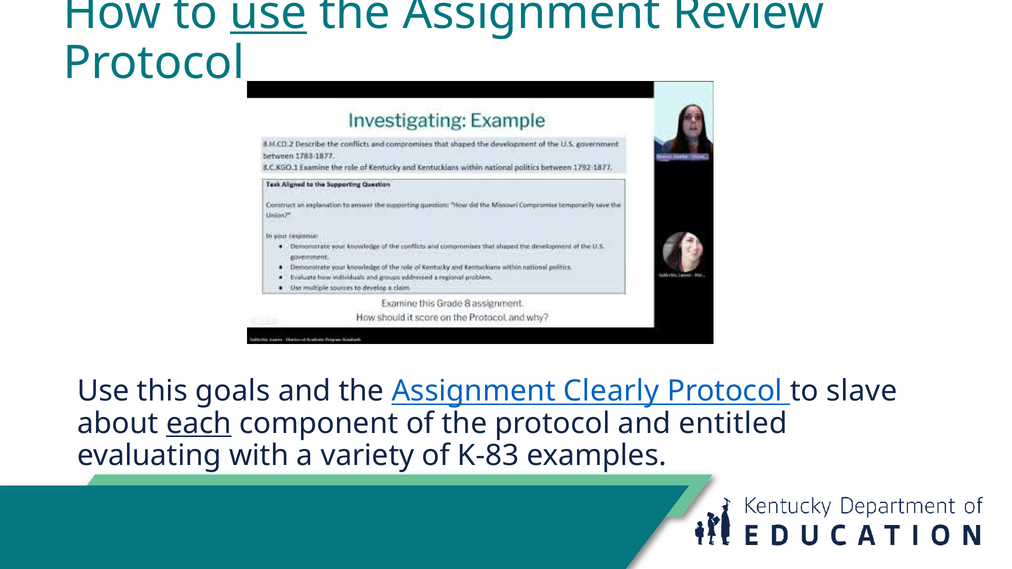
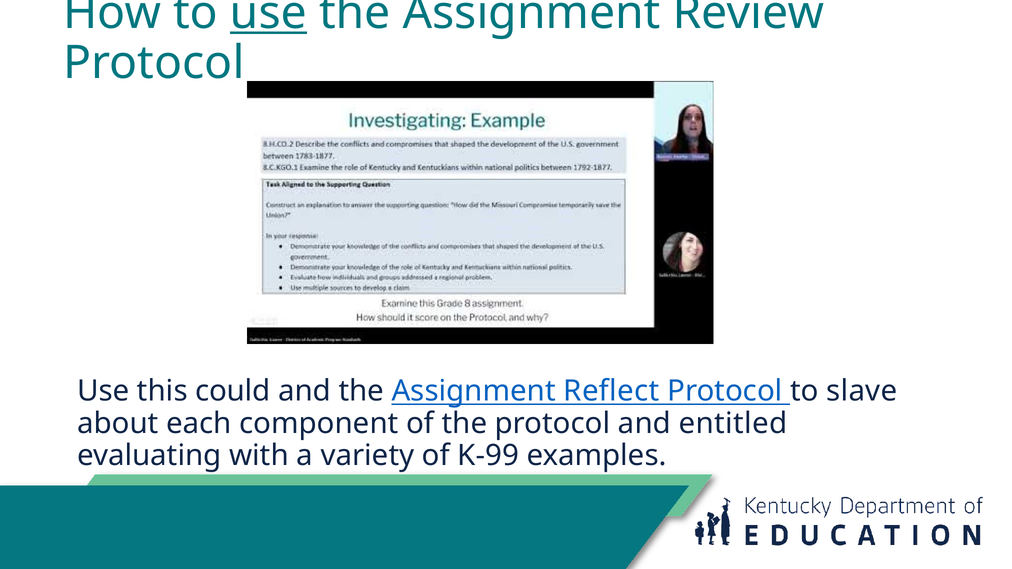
goals: goals -> could
Clearly: Clearly -> Reflect
each underline: present -> none
K-83: K-83 -> K-99
